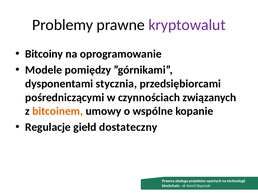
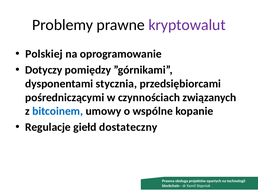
Bitcoiny: Bitcoiny -> Polskiej
Modele: Modele -> Dotyczy
bitcoinem colour: orange -> blue
